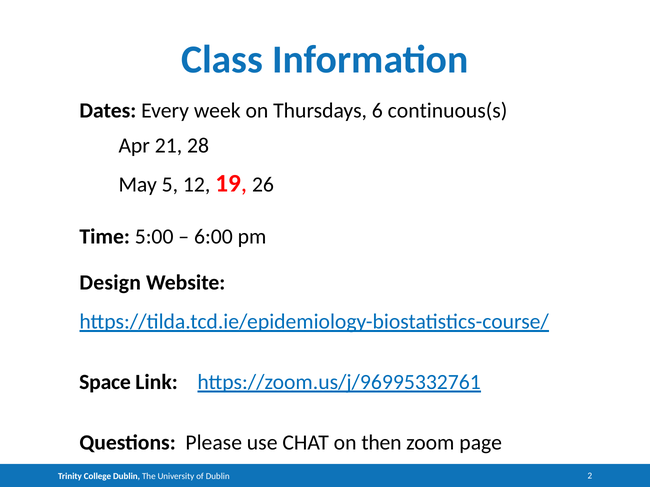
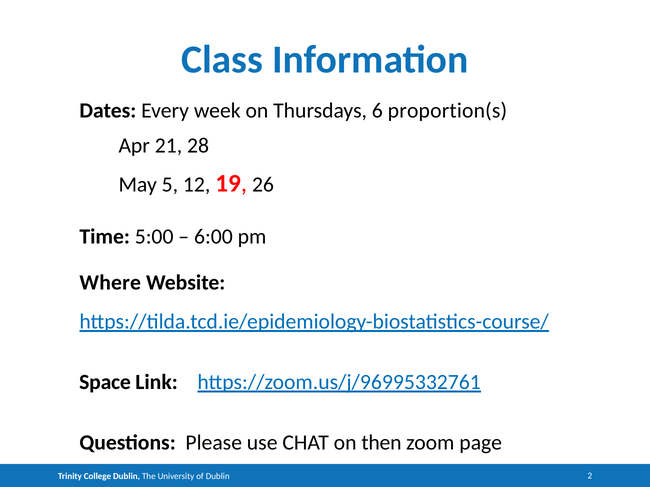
continuous(s: continuous(s -> proportion(s
Design: Design -> Where
